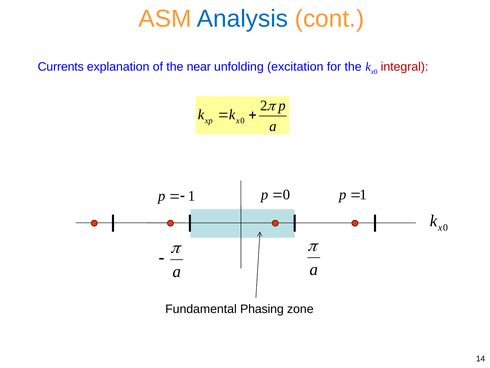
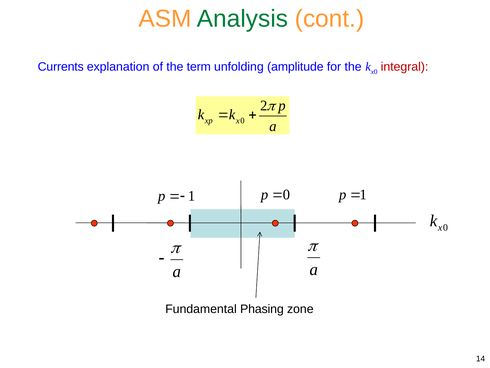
Analysis colour: blue -> green
near: near -> term
excitation: excitation -> amplitude
